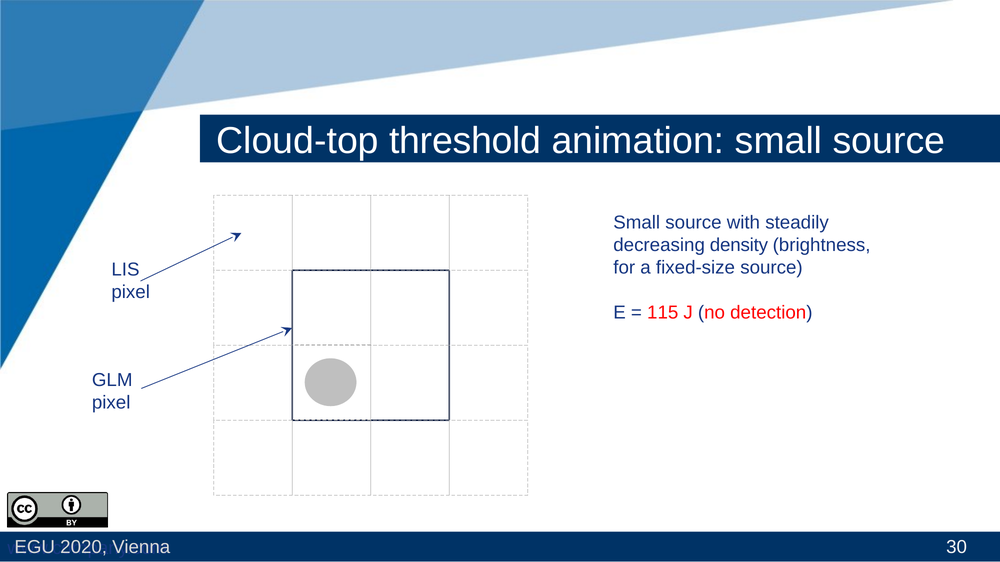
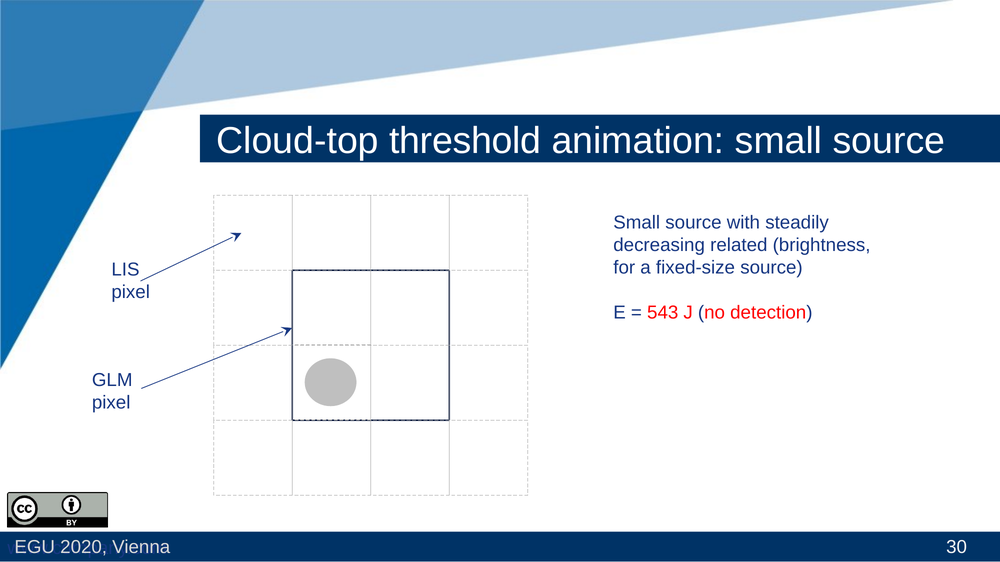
density: density -> related
115: 115 -> 543
